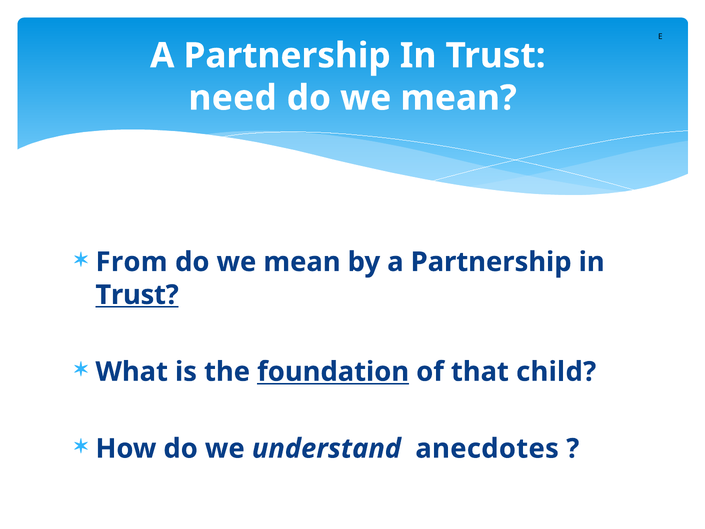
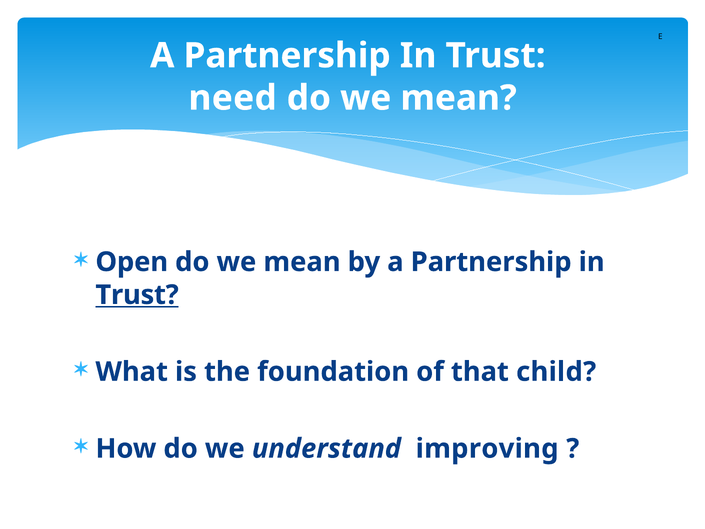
From: From -> Open
foundation underline: present -> none
anecdotes: anecdotes -> improving
